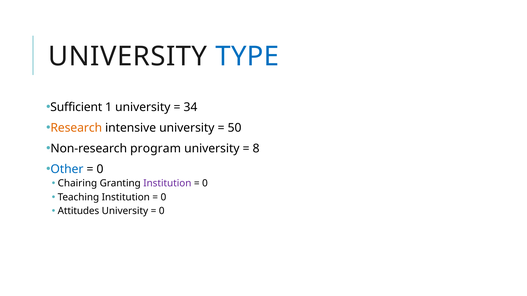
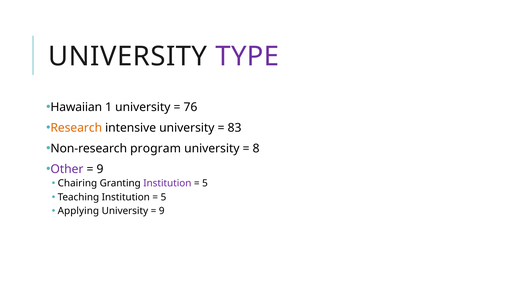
TYPE colour: blue -> purple
Sufficient: Sufficient -> Hawaiian
34: 34 -> 76
50: 50 -> 83
Other colour: blue -> purple
0 at (100, 169): 0 -> 9
0 at (205, 183): 0 -> 5
0 at (163, 197): 0 -> 5
Attitudes: Attitudes -> Applying
0 at (162, 211): 0 -> 9
